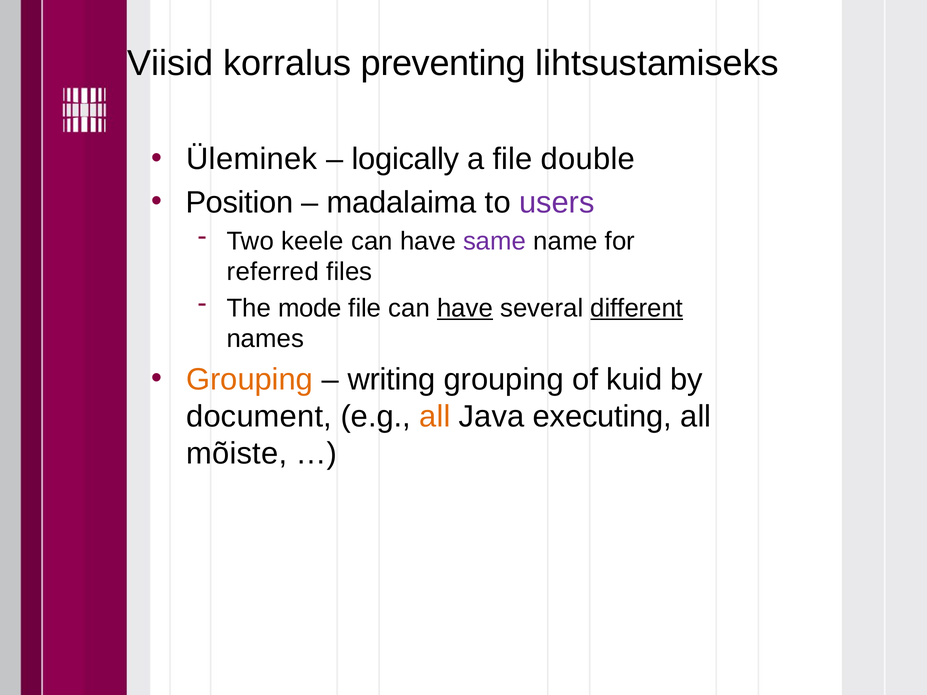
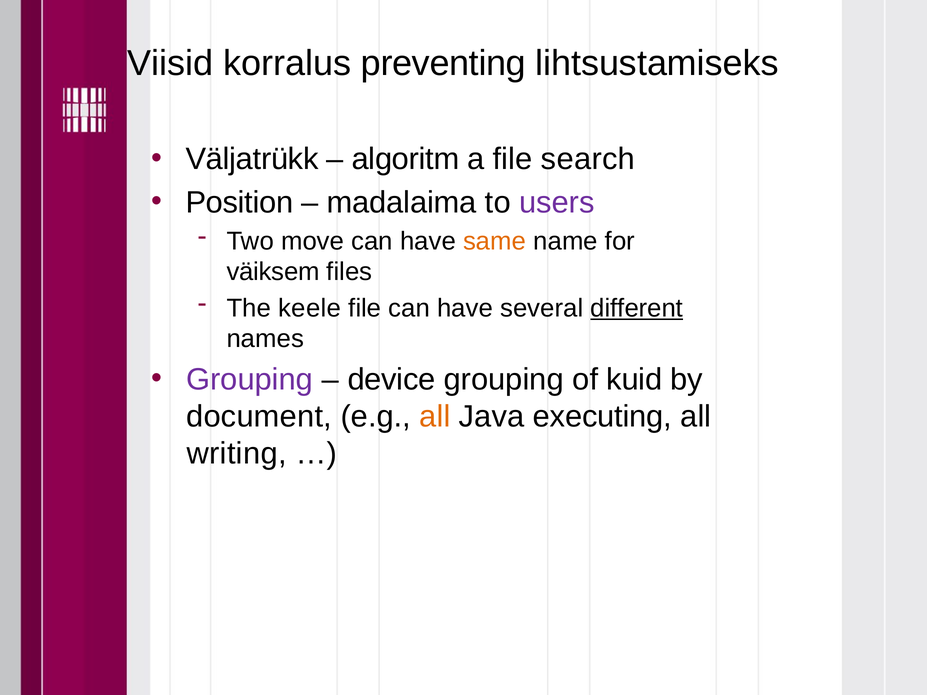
Üleminek: Üleminek -> Väljatrükk
logically: logically -> algoritm
double: double -> search
keele: keele -> move
same colour: purple -> orange
referred: referred -> väiksem
mode: mode -> keele
have at (465, 308) underline: present -> none
Grouping at (250, 380) colour: orange -> purple
writing: writing -> device
mõiste: mõiste -> writing
